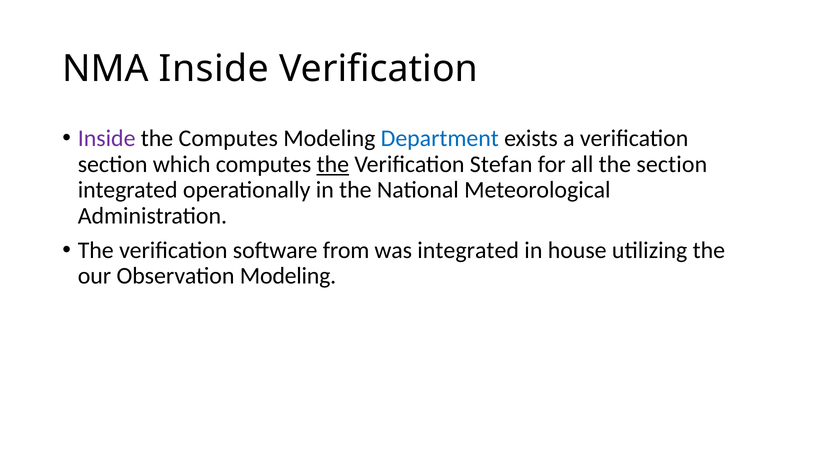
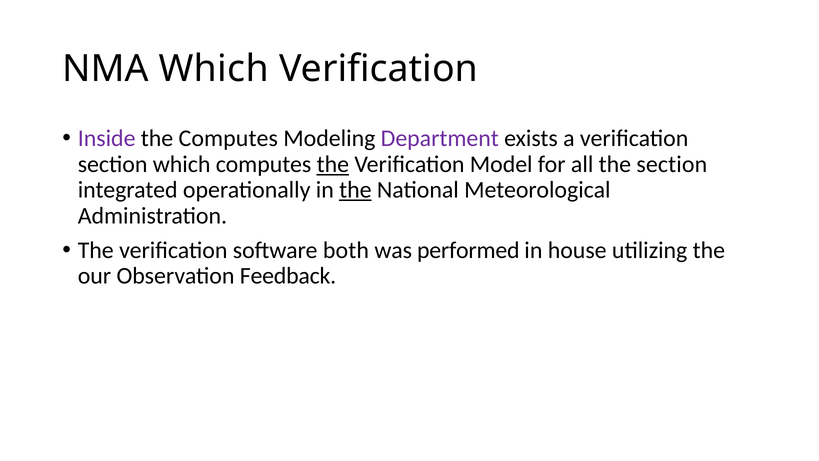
NMA Inside: Inside -> Which
Department colour: blue -> purple
Stefan: Stefan -> Model
the at (355, 190) underline: none -> present
from: from -> both
was integrated: integrated -> performed
Observation Modeling: Modeling -> Feedback
